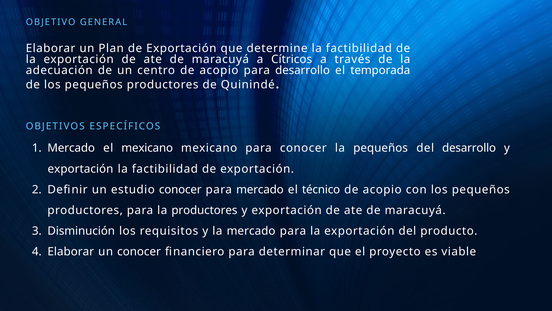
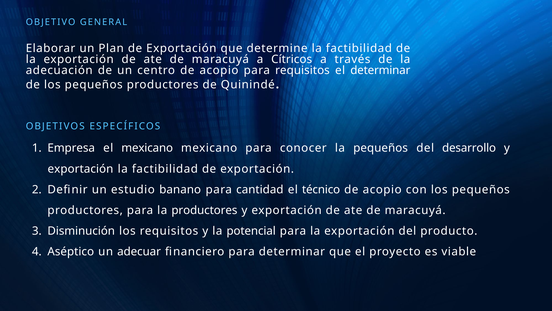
para desarrollo: desarrollo -> requisitos
el temporada: temporada -> determinar
Mercado at (71, 148): Mercado -> Empresa
estudio conocer: conocer -> banano
para mercado: mercado -> cantidad
la mercado: mercado -> potencial
Elaborar at (71, 251): Elaborar -> Aséptico
un conocer: conocer -> adecuar
